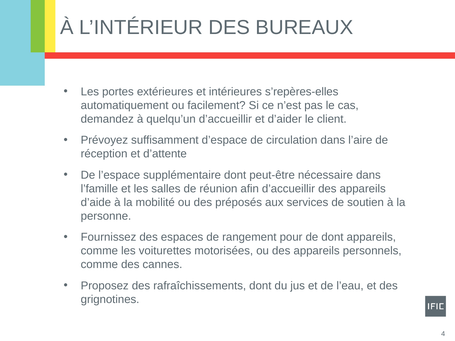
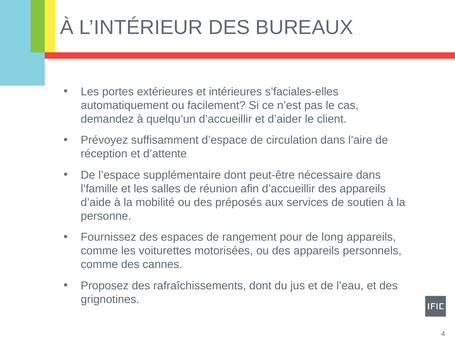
s’repères-elles: s’repères-elles -> s’faciales-elles
de dont: dont -> long
